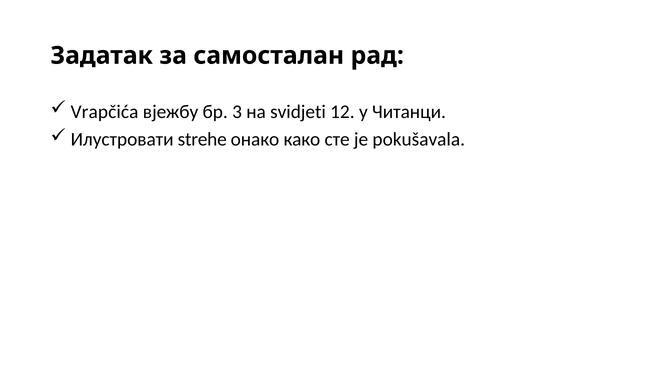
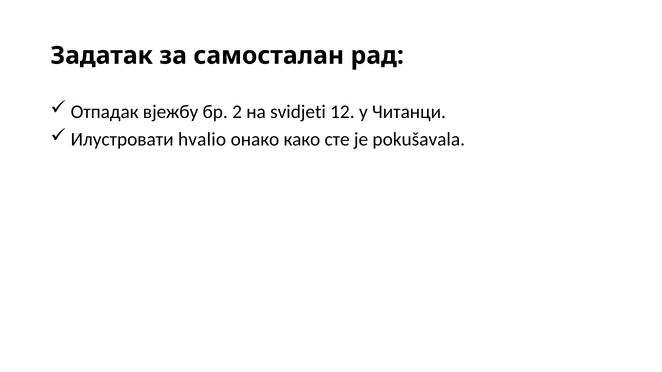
Vrapčića: Vrapčića -> Отпадак
3: 3 -> 2
strehe: strehe -> hvalio
